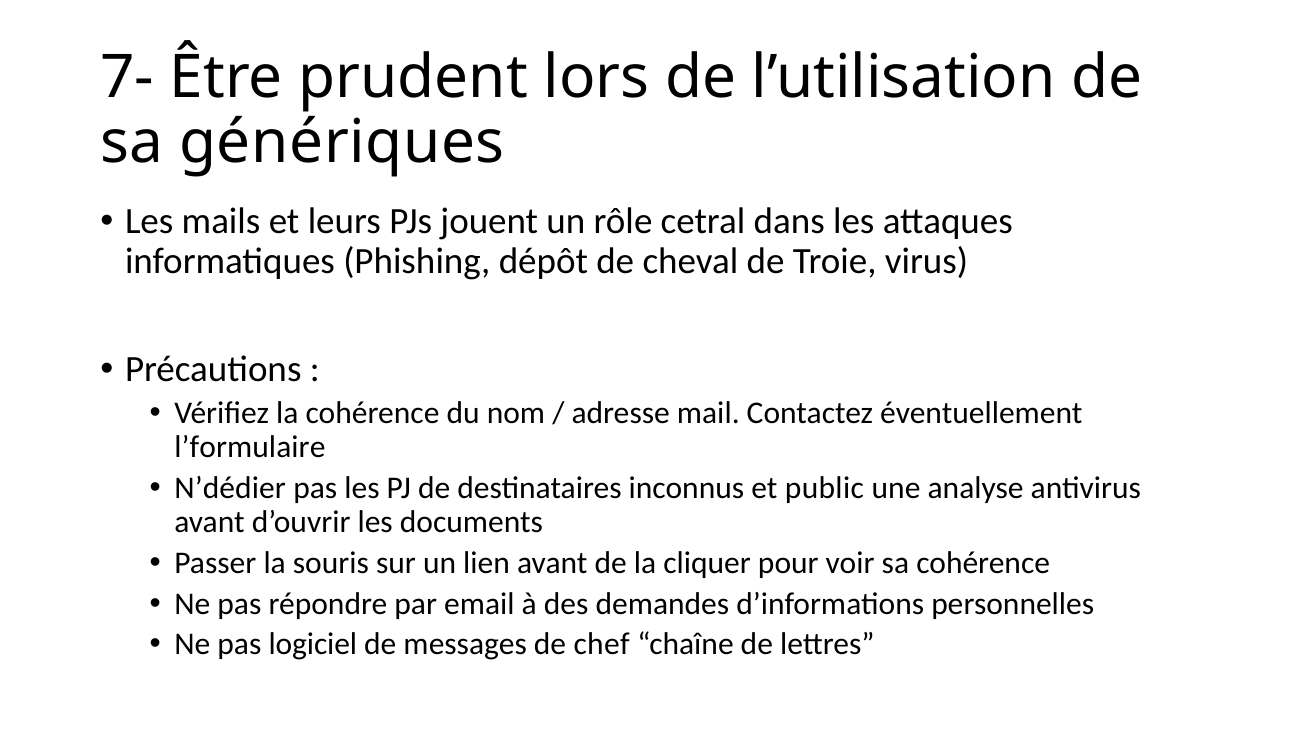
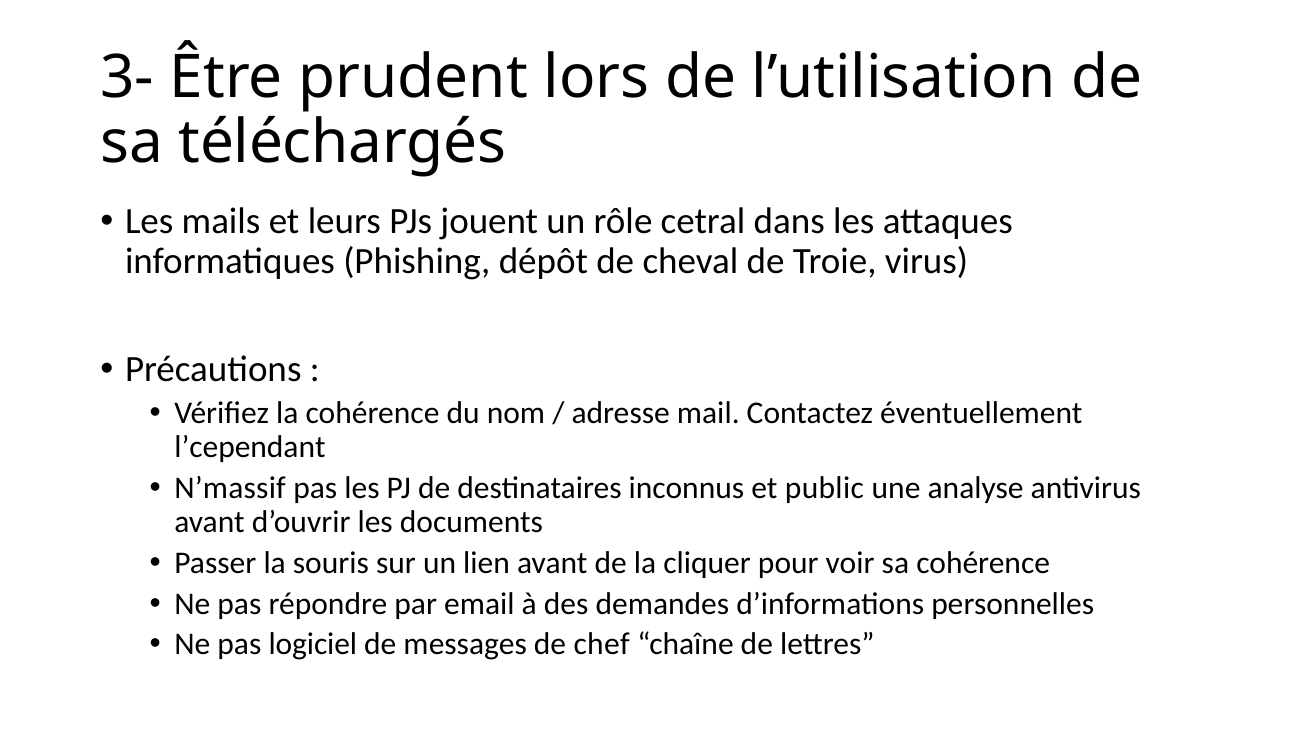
7-: 7- -> 3-
génériques: génériques -> téléchargés
l’formulaire: l’formulaire -> l’cependant
N’dédier: N’dédier -> N’massif
